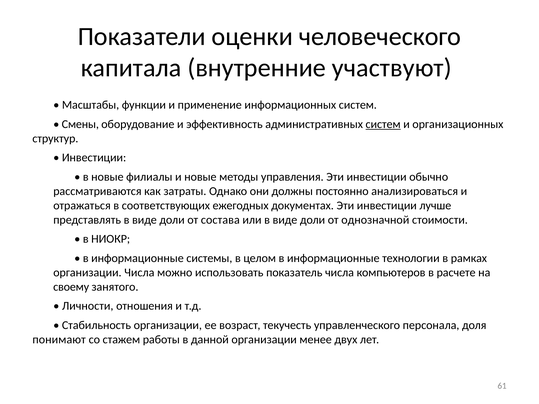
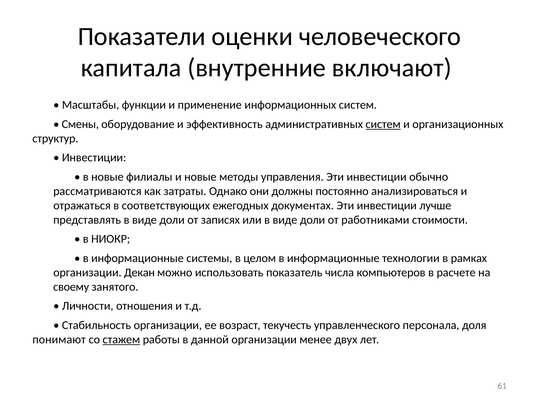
участвуют: участвуют -> включают
состава: состава -> записях
однозначной: однозначной -> работниками
организации Числа: Числа -> Декан
стажем underline: none -> present
